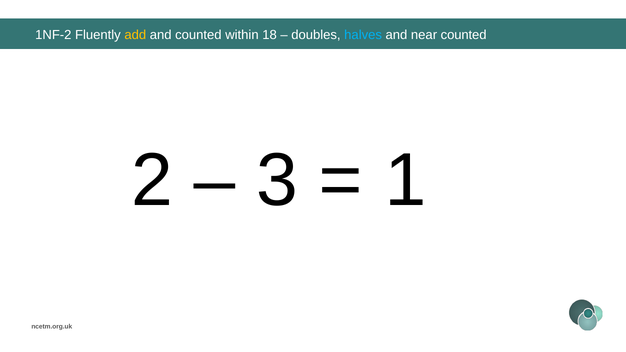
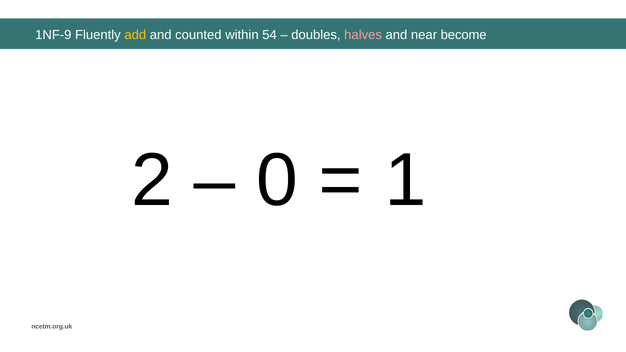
1NF-2: 1NF-2 -> 1NF-9
18: 18 -> 54
halves colour: light blue -> pink
near counted: counted -> become
3: 3 -> 0
